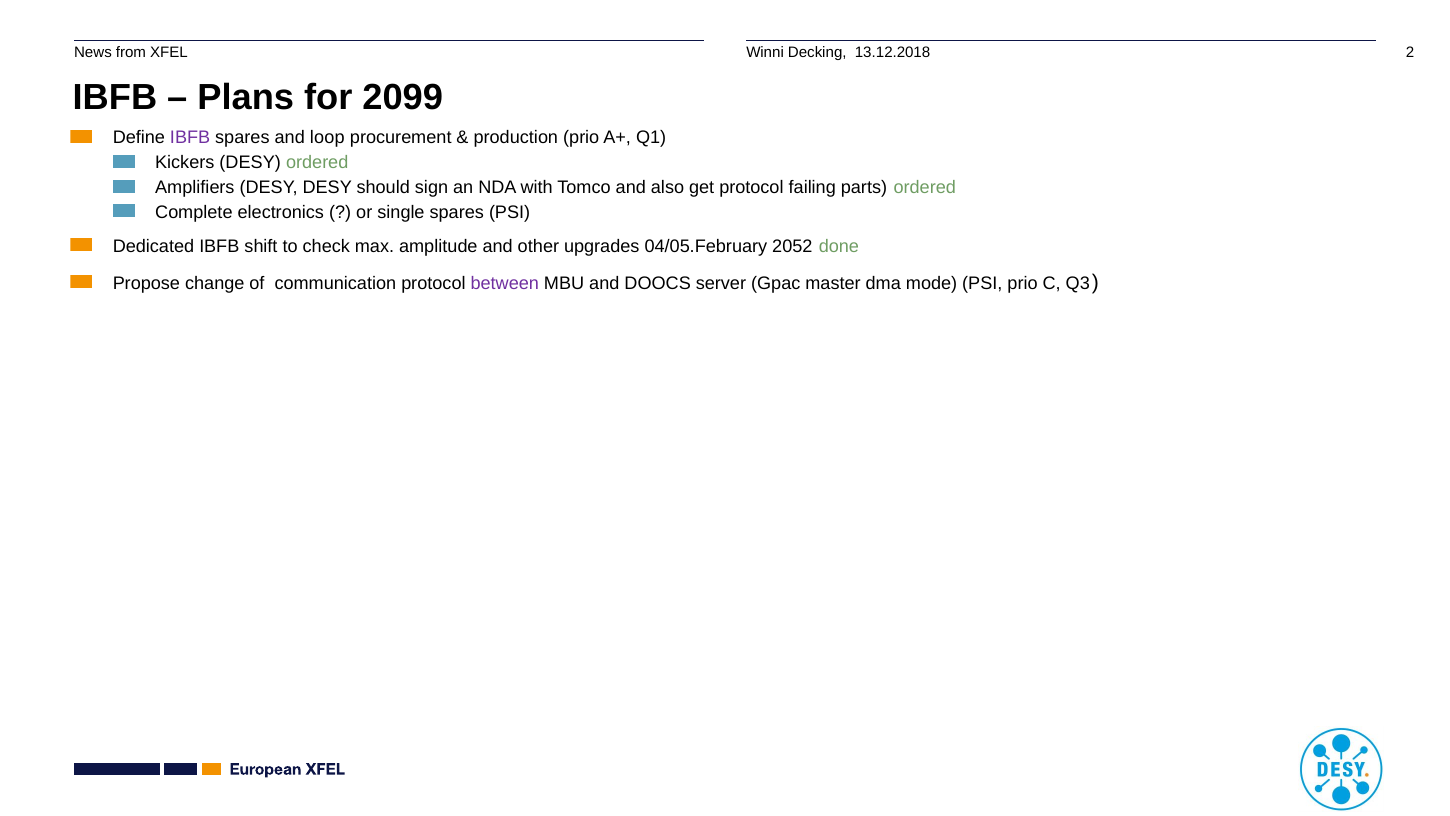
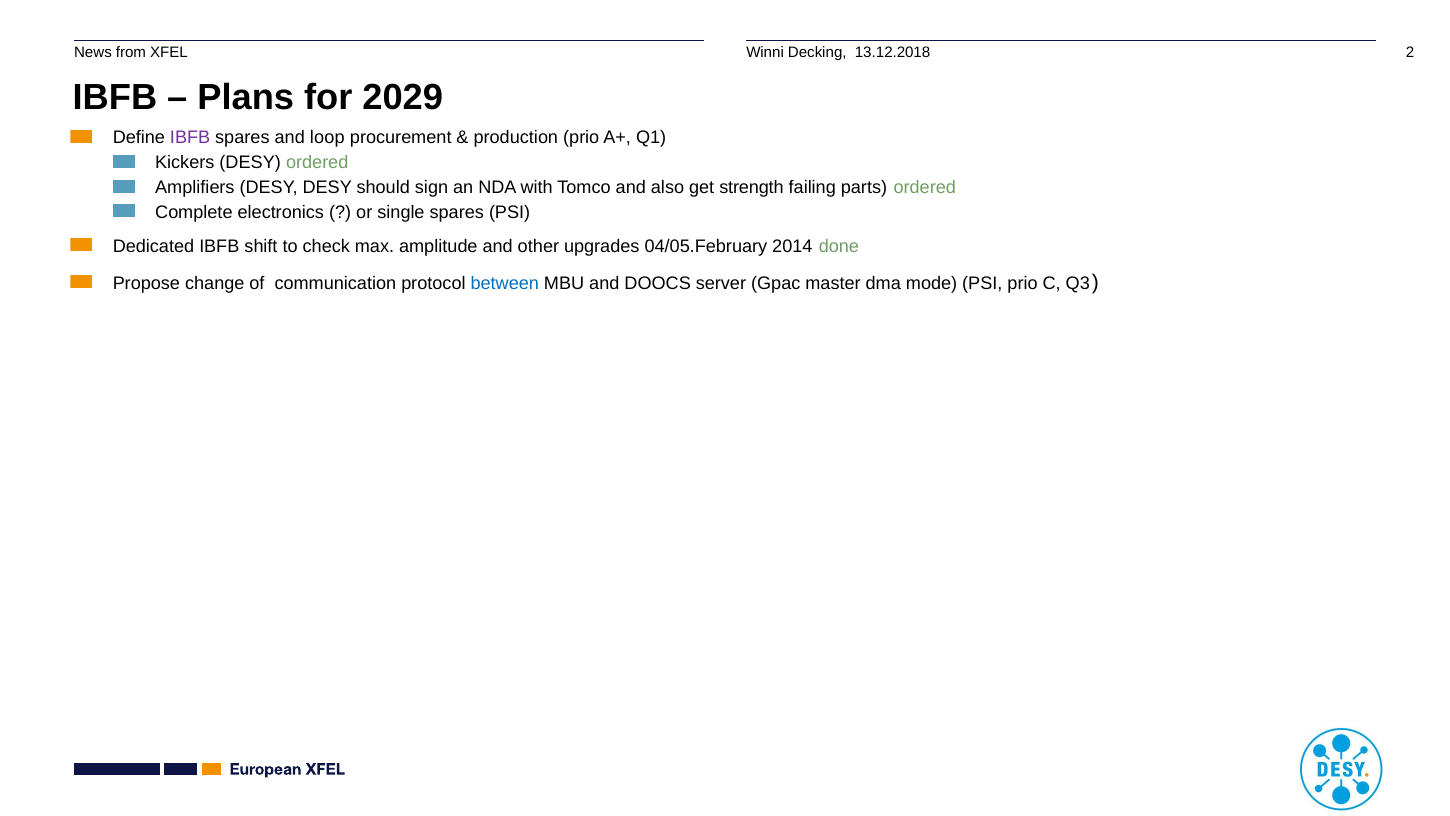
2099: 2099 -> 2029
get protocol: protocol -> strength
2052: 2052 -> 2014
between colour: purple -> blue
